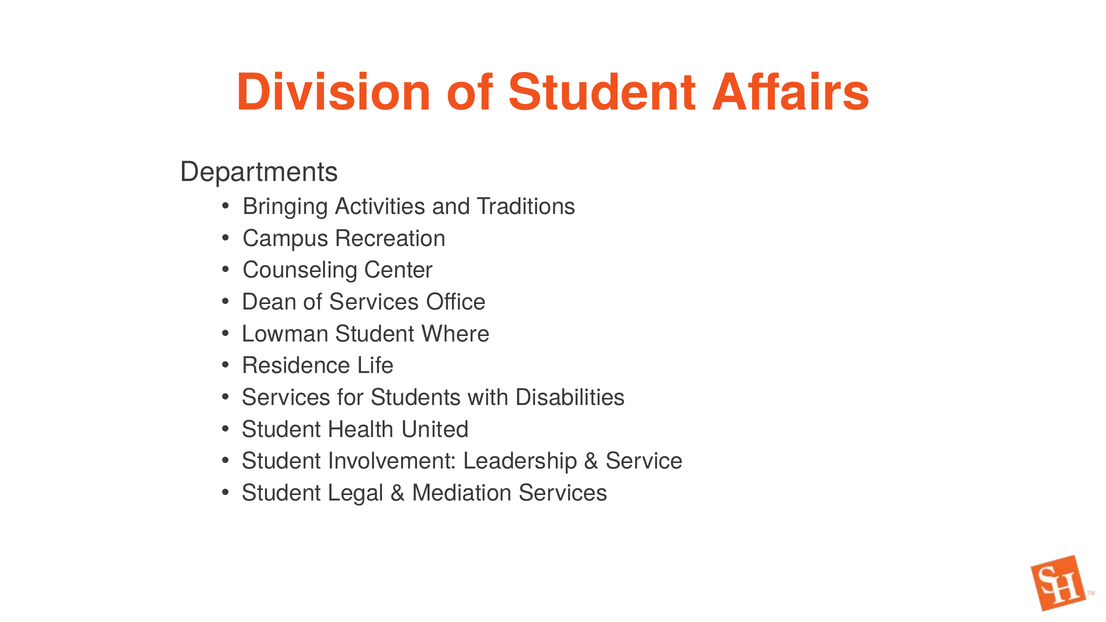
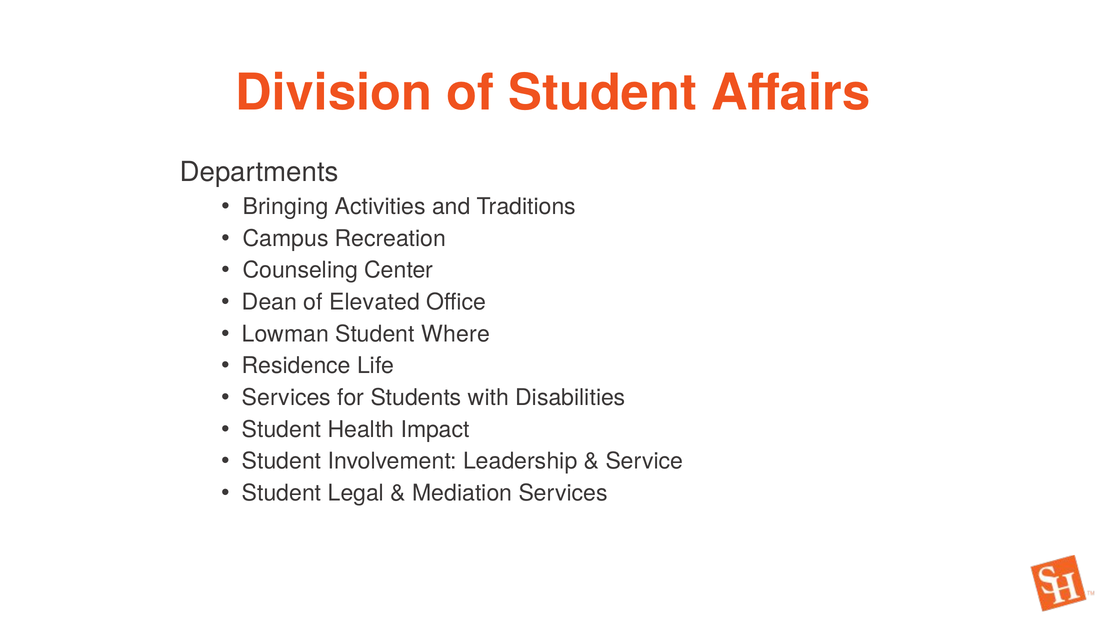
of Services: Services -> Elevated
United: United -> Impact
